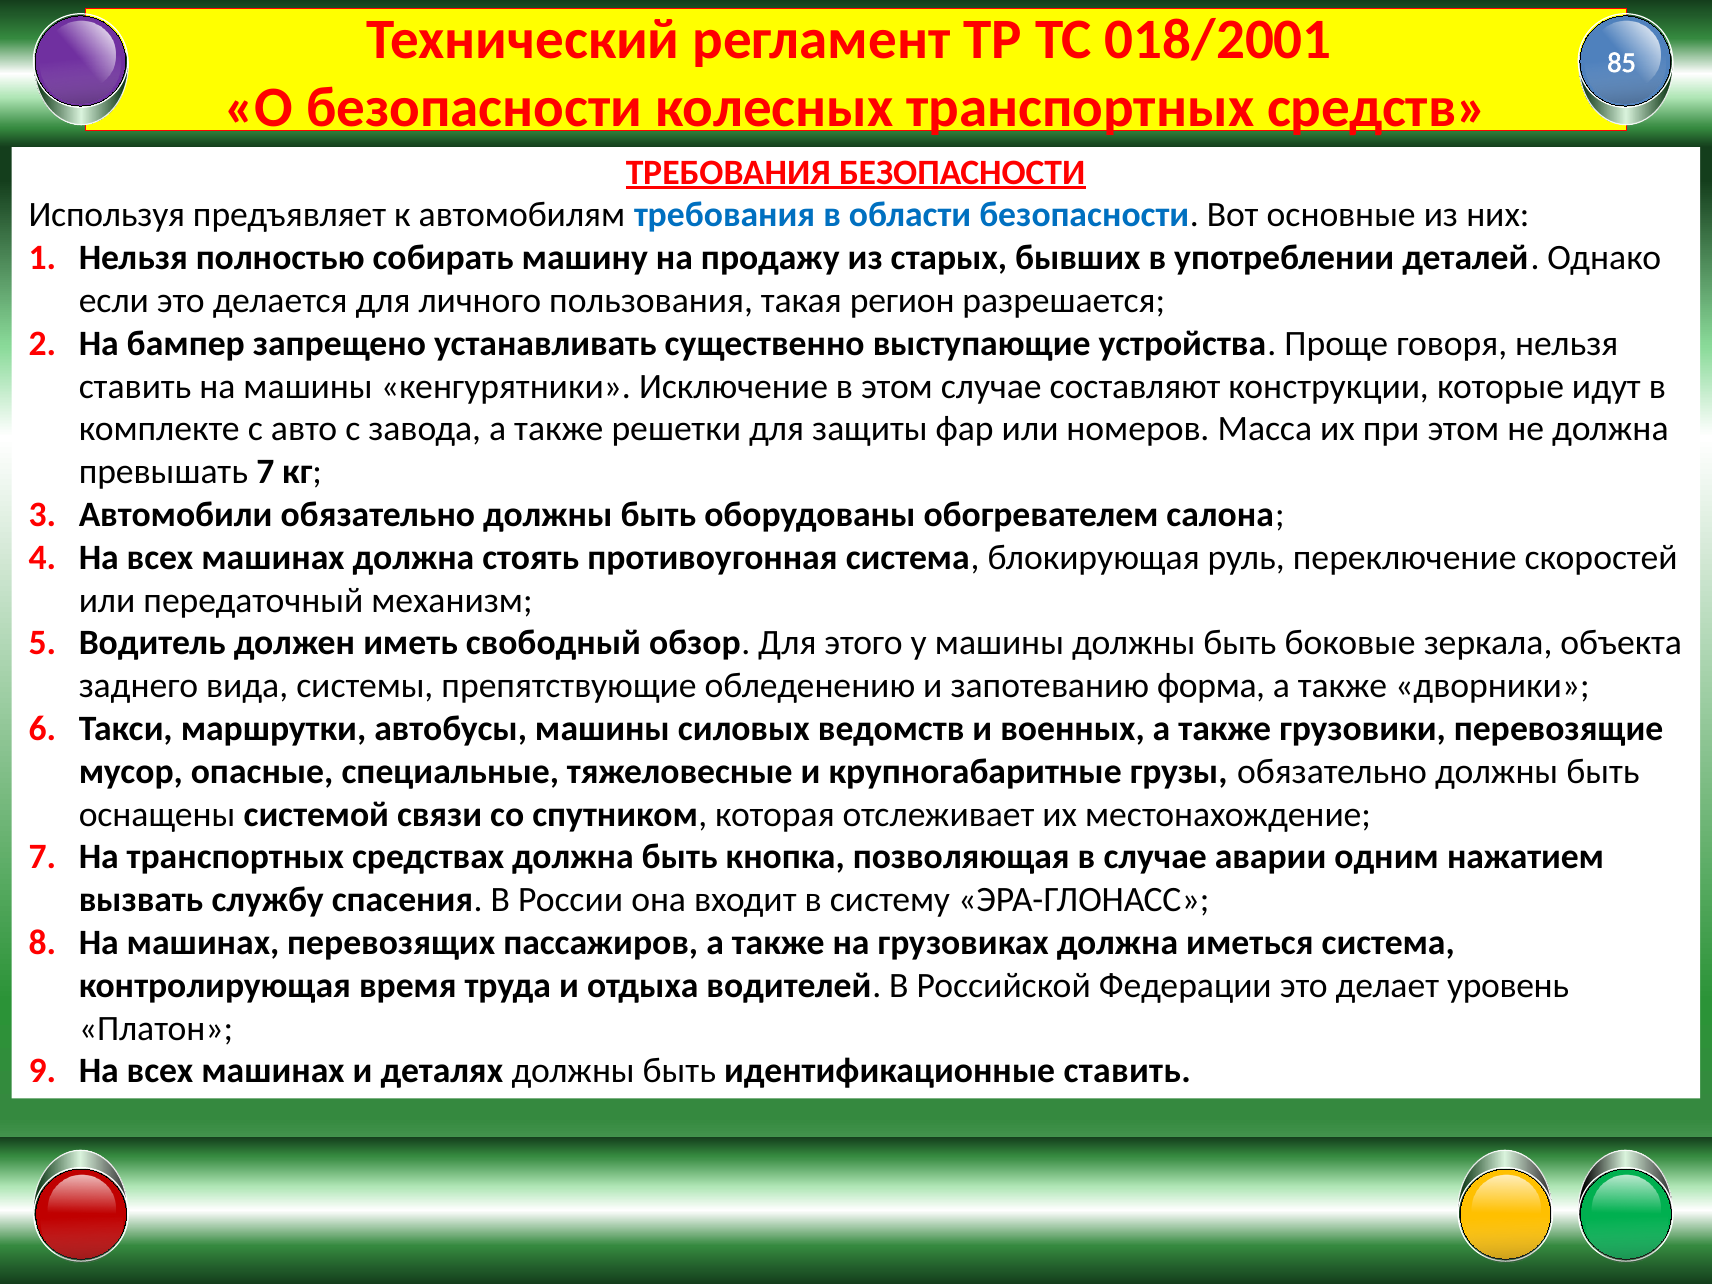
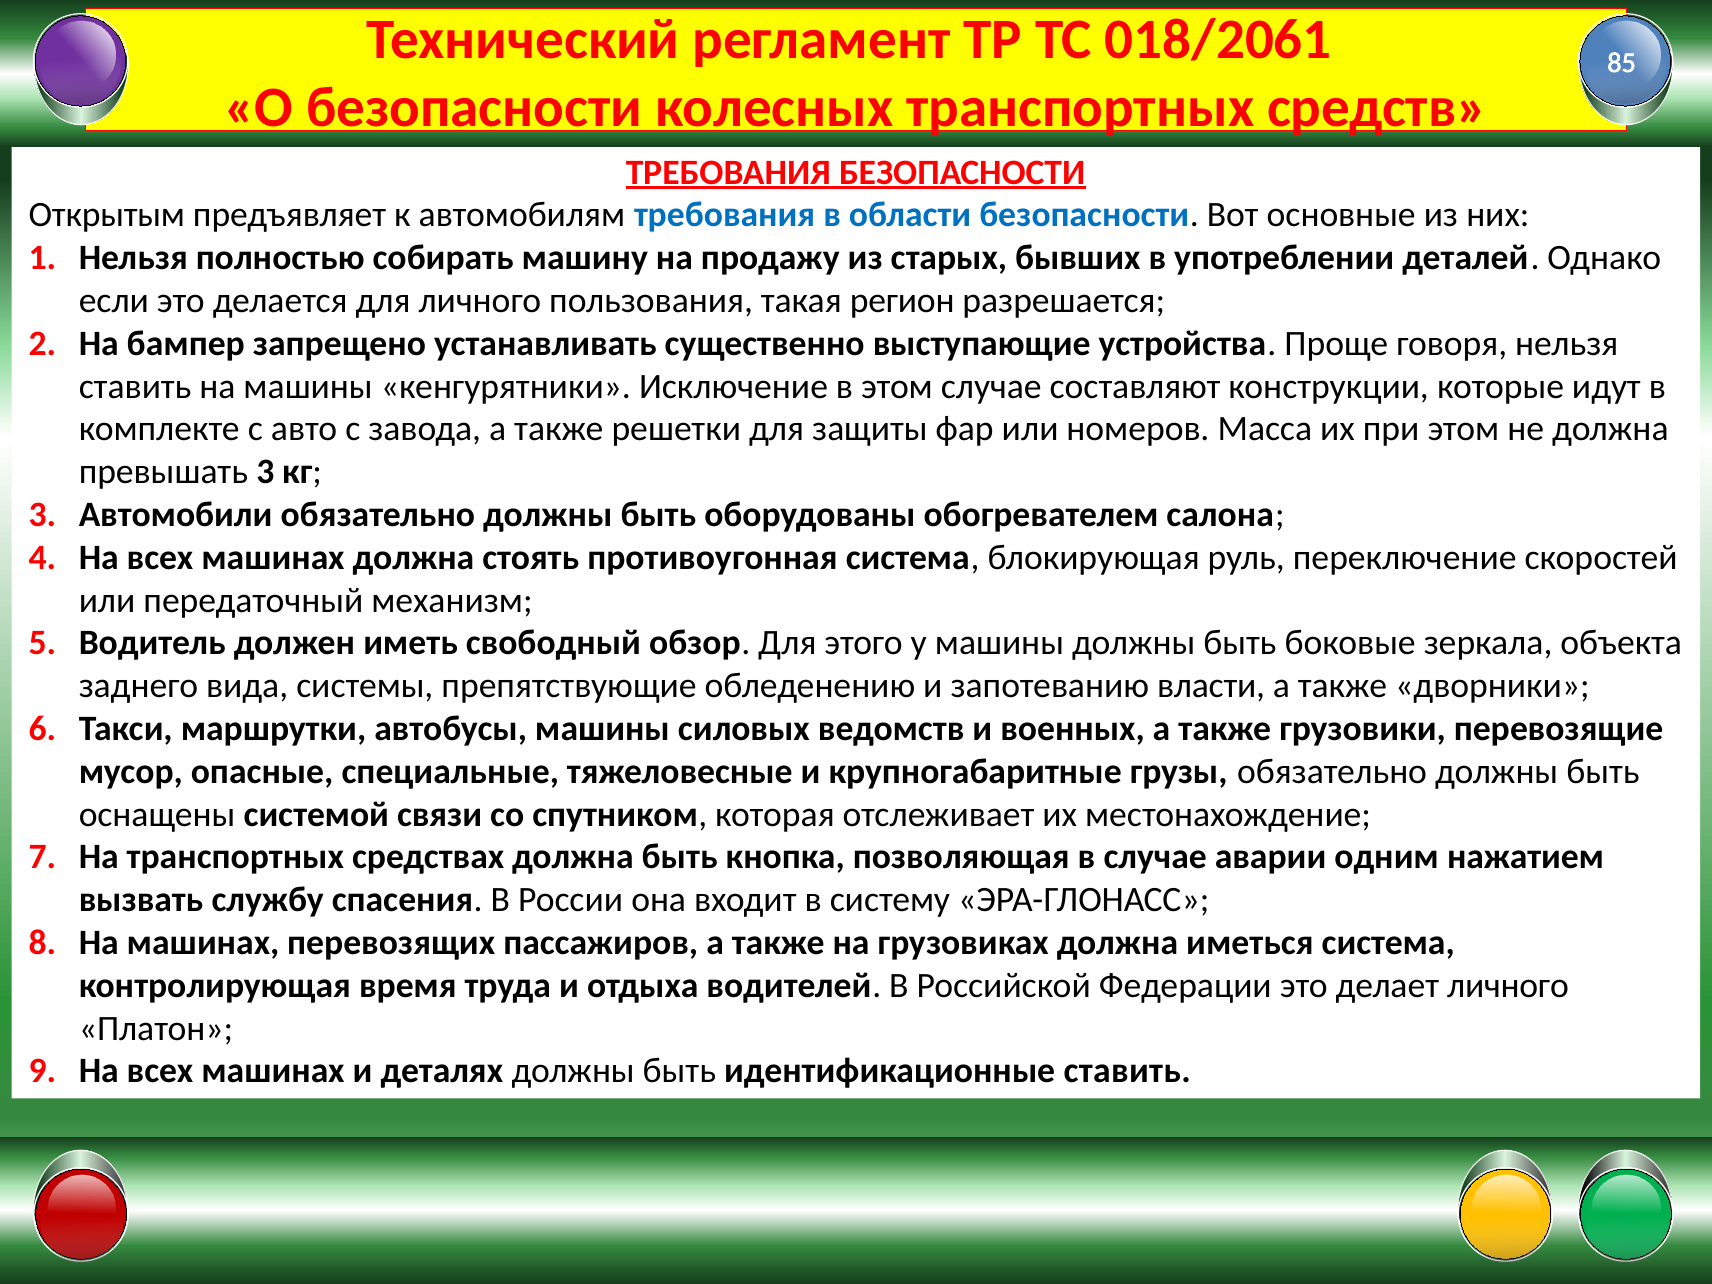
018/2001: 018/2001 -> 018/2061
Используя: Используя -> Открытым
превышать 7: 7 -> 3
форма: форма -> власти
делает уровень: уровень -> личного
